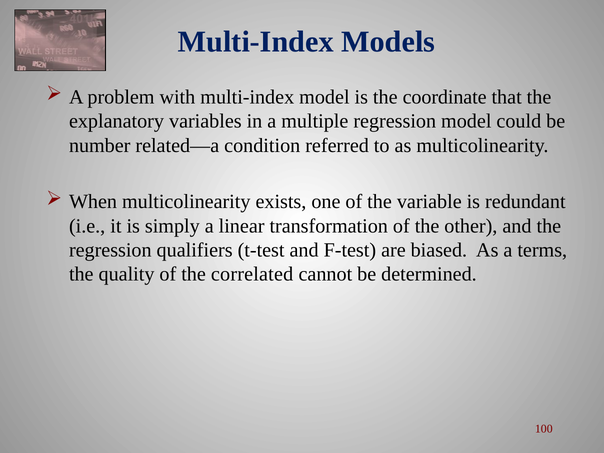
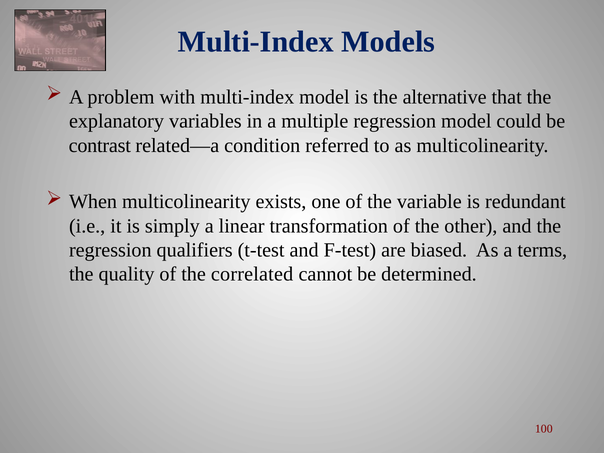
coordinate: coordinate -> alternative
number: number -> contrast
